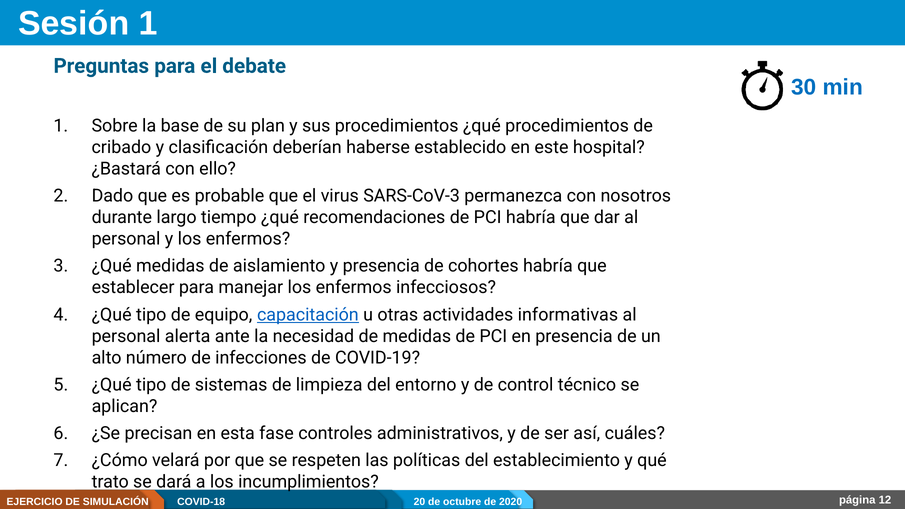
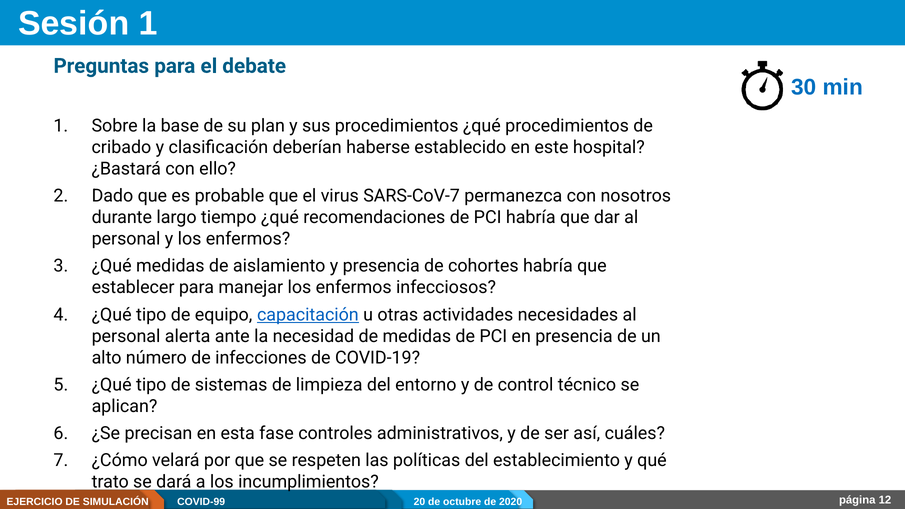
SARS-CoV-3: SARS-CoV-3 -> SARS-CoV-7
informativas: informativas -> necesidades
COVID-18: COVID-18 -> COVID-99
